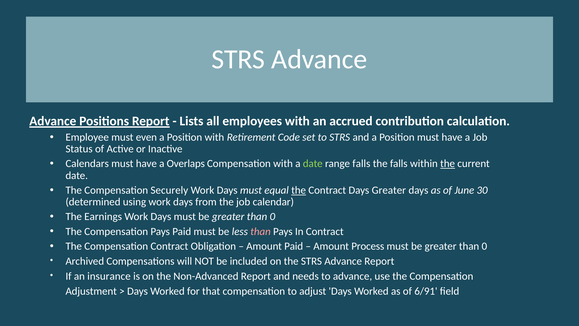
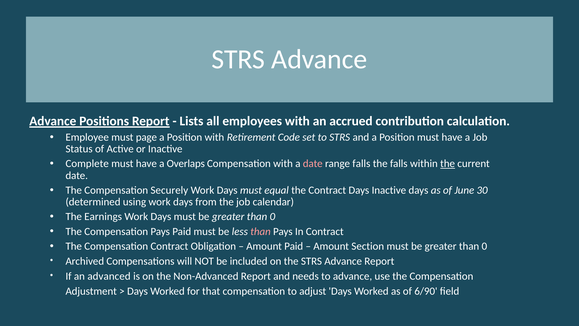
even: even -> page
Calendars: Calendars -> Complete
date at (313, 164) colour: light green -> pink
the at (299, 190) underline: present -> none
Days Greater: Greater -> Inactive
Process: Process -> Section
insurance: insurance -> advanced
6/91: 6/91 -> 6/90
